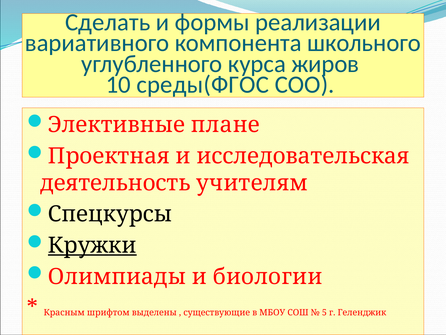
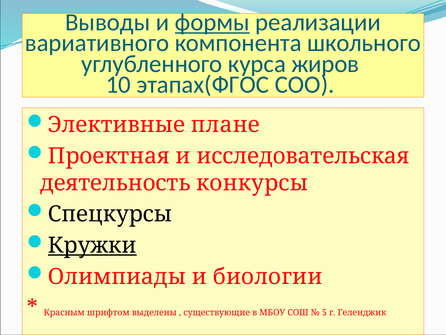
Сделать: Сделать -> Выводы
формы underline: none -> present
среды(ФГОС: среды(ФГОС -> этапах(ФГОС
учителям: учителям -> конкурсы
